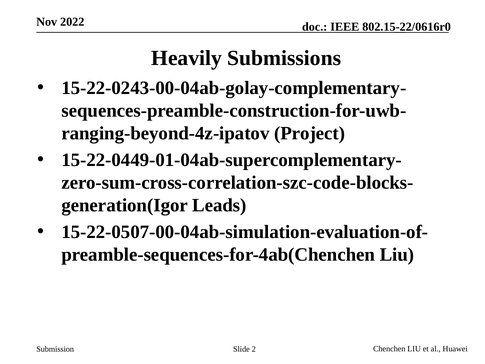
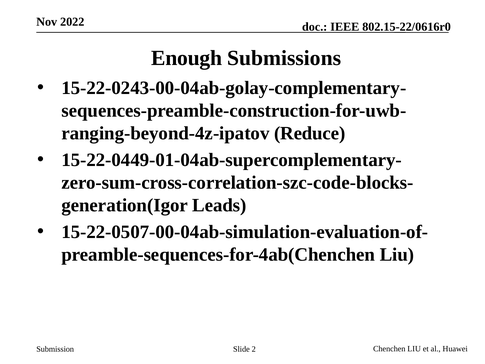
Heavily: Heavily -> Enough
Project: Project -> Reduce
